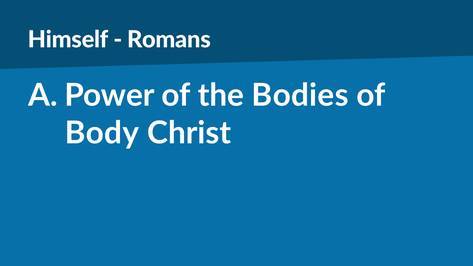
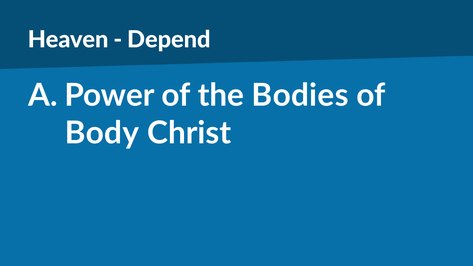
Himself: Himself -> Heaven
Romans: Romans -> Depend
